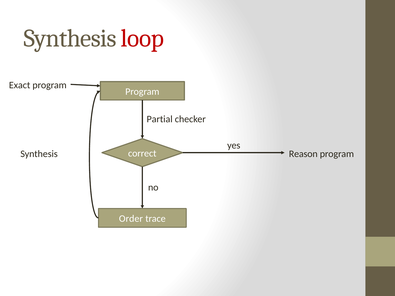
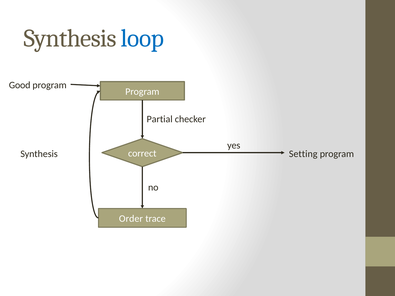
loop colour: red -> blue
Exact: Exact -> Good
Reason: Reason -> Setting
